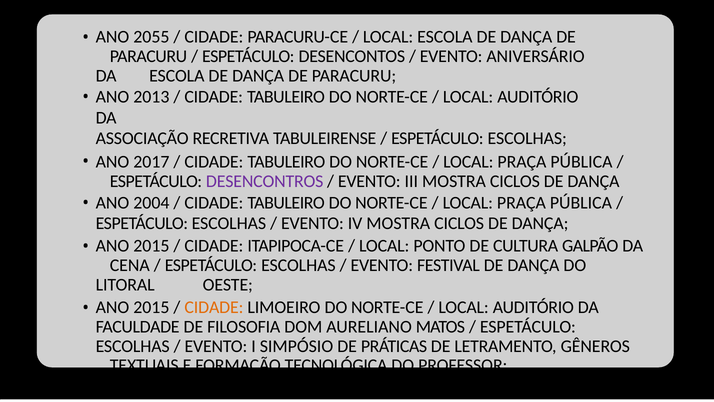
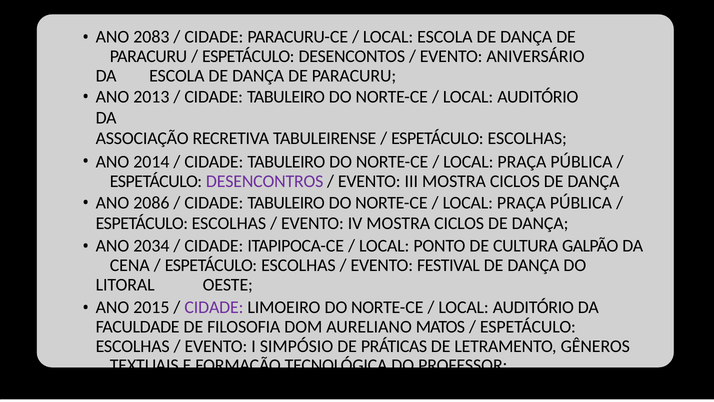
2055: 2055 -> 2083
2017: 2017 -> 2014
2004: 2004 -> 2086
2015 at (151, 246): 2015 -> 2034
CIDADE at (214, 307) colour: orange -> purple
